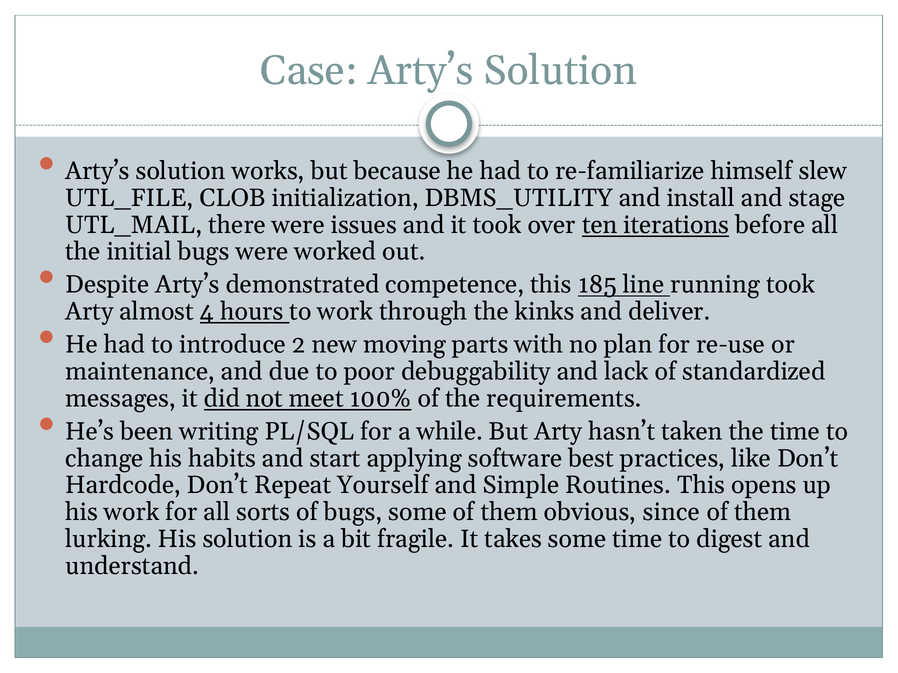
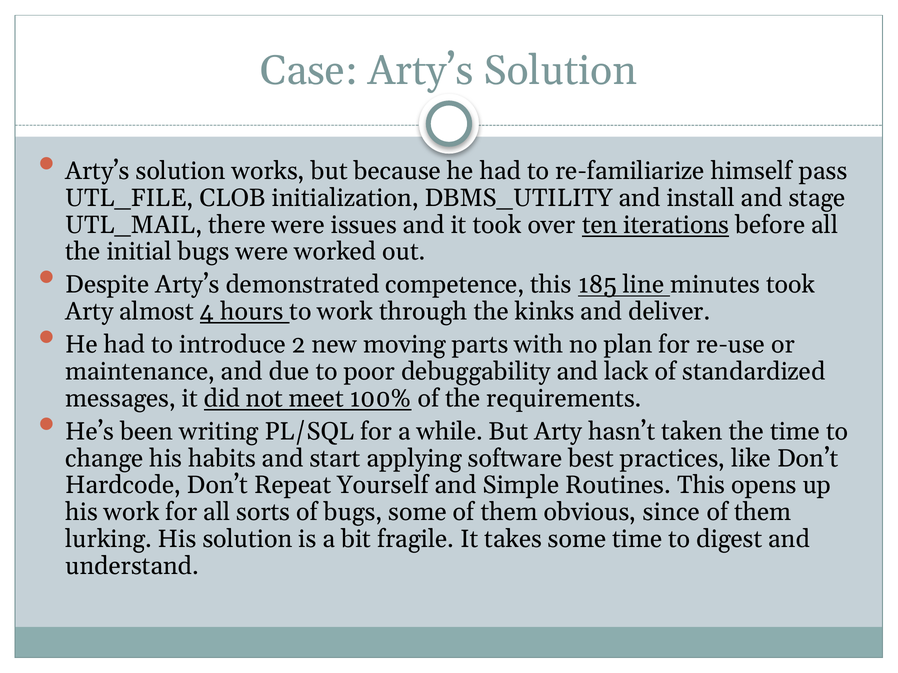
slew: slew -> pass
running: running -> minutes
